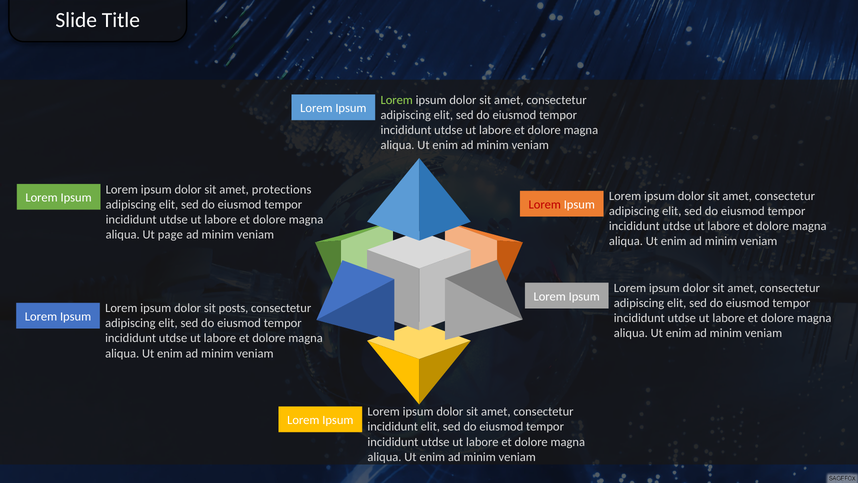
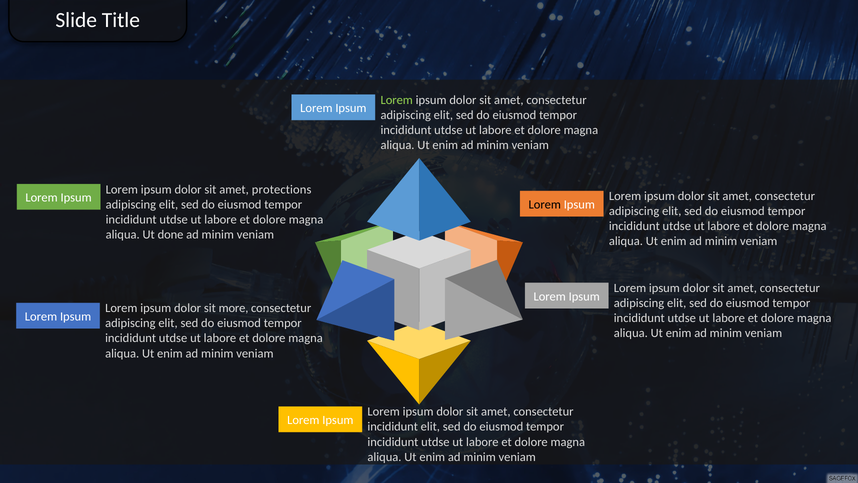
Lorem at (545, 204) colour: red -> black
page: page -> done
posts: posts -> more
